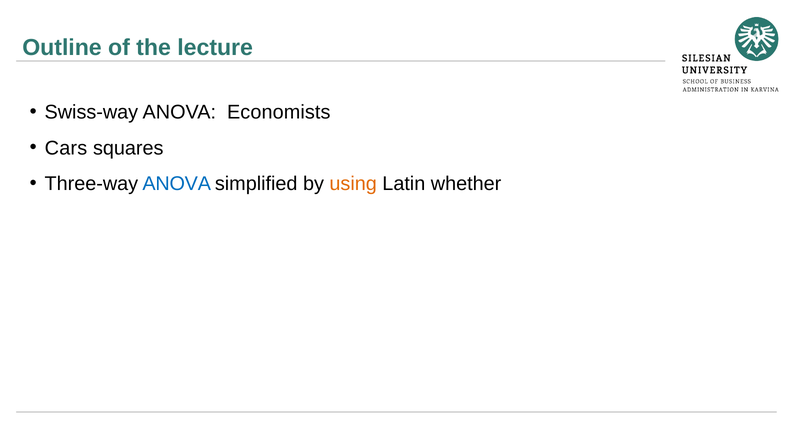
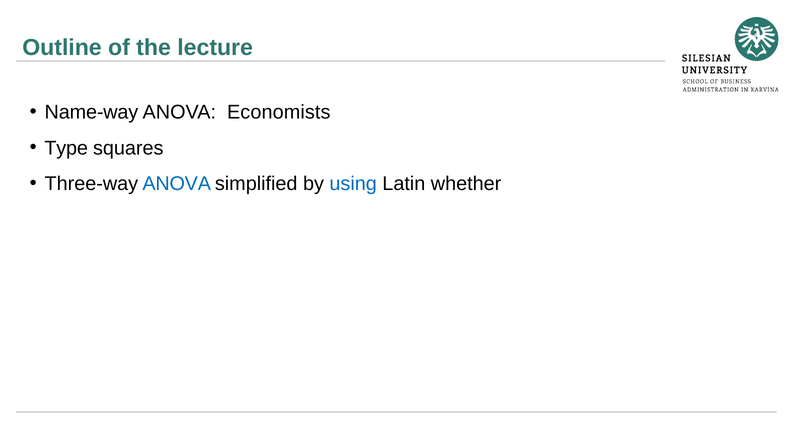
Swiss-way: Swiss-way -> Name-way
Cars: Cars -> Type
using colour: orange -> blue
